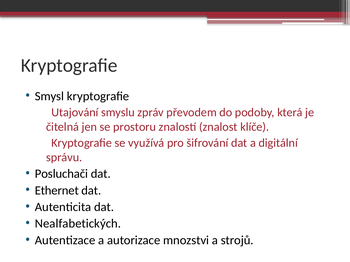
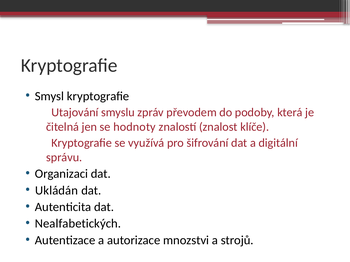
prostoru: prostoru -> hodnoty
Posluchači: Posluchači -> Organizaci
Ethernet: Ethernet -> Ukládán
